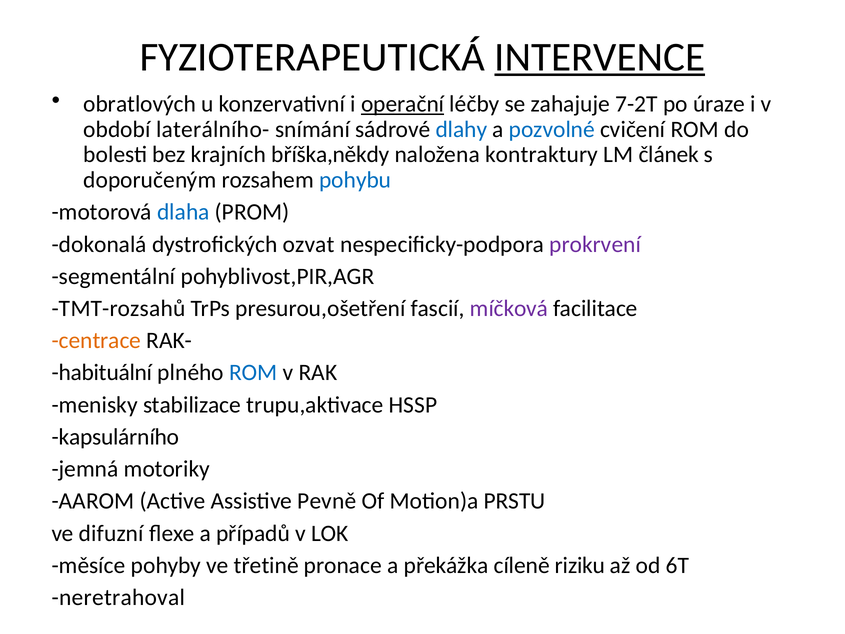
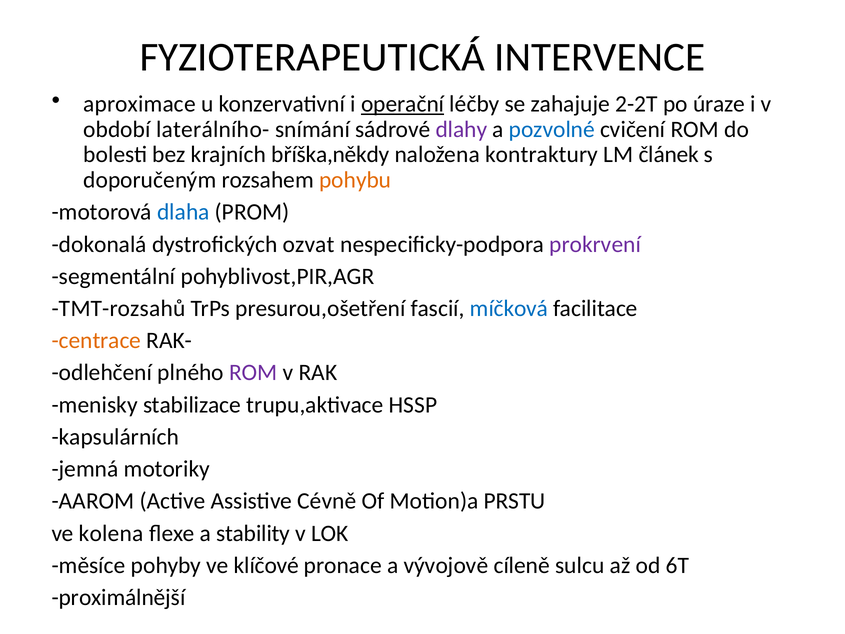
INTERVENCE underline: present -> none
obratlových: obratlových -> aproximace
7-2T: 7-2T -> 2-2T
dlahy colour: blue -> purple
pohybu colour: blue -> orange
míčková colour: purple -> blue
habituální: habituální -> odlehčení
ROM at (253, 373) colour: blue -> purple
kapsulárního: kapsulárního -> kapsulárních
Pevně: Pevně -> Cévně
difuzní: difuzní -> kolena
případů: případů -> stability
třetině: třetině -> klíčové
překážka: překážka -> vývojově
riziku: riziku -> sulcu
neretrahoval: neretrahoval -> proximálnější
